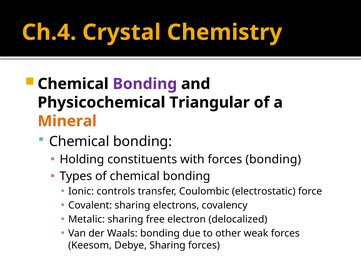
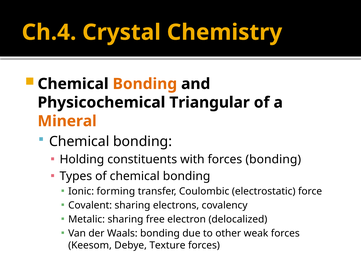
Bonding at (145, 84) colour: purple -> orange
controls: controls -> forming
Debye Sharing: Sharing -> Texture
